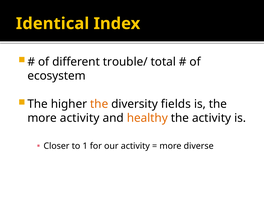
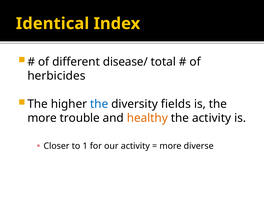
trouble/: trouble/ -> disease/
ecosystem: ecosystem -> herbicides
the at (99, 104) colour: orange -> blue
more activity: activity -> trouble
